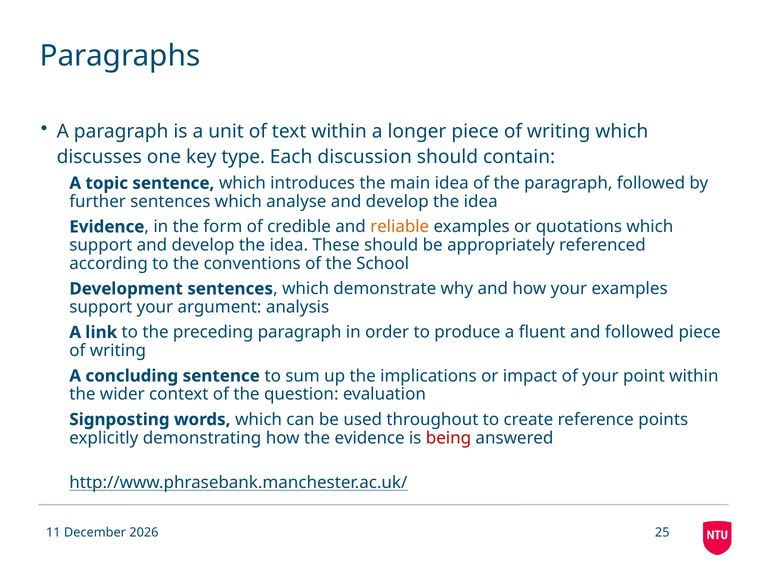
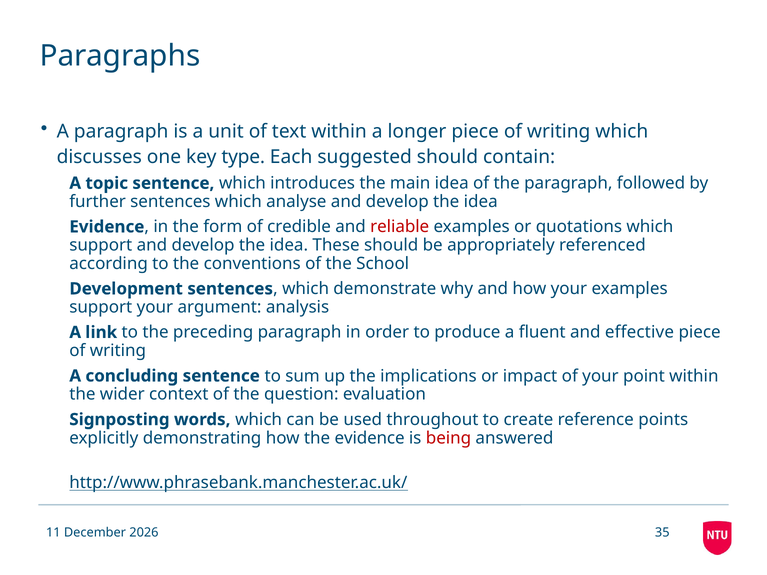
discussion: discussion -> suggested
reliable colour: orange -> red
and followed: followed -> effective
25: 25 -> 35
